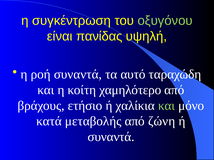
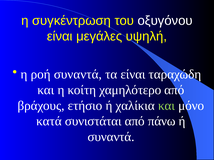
οξυγόνου colour: light green -> white
πανίδας: πανίδας -> μεγάλες
τα αυτό: αυτό -> είναι
μεταβολής: μεταβολής -> συνιστάται
ζώνη: ζώνη -> πάνω
